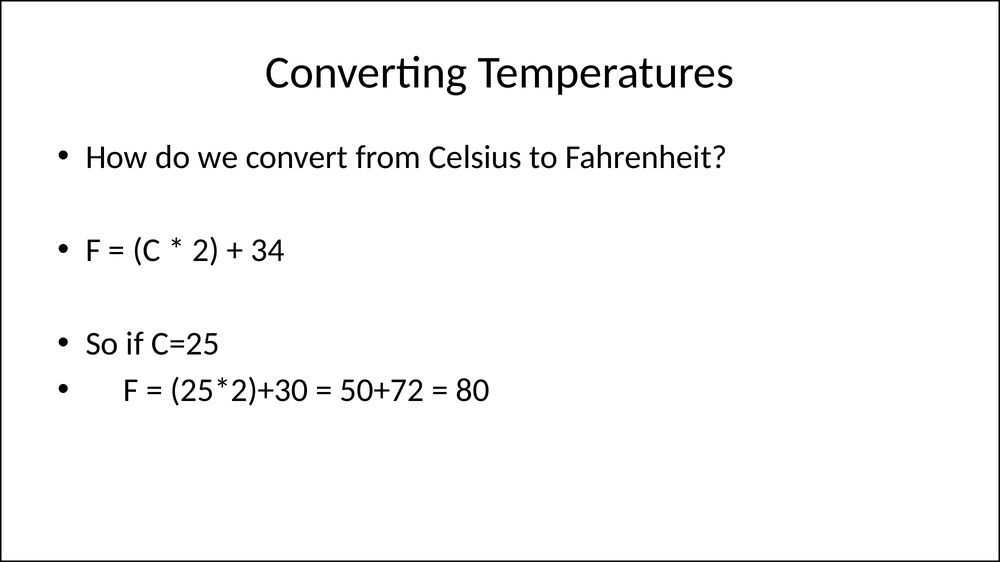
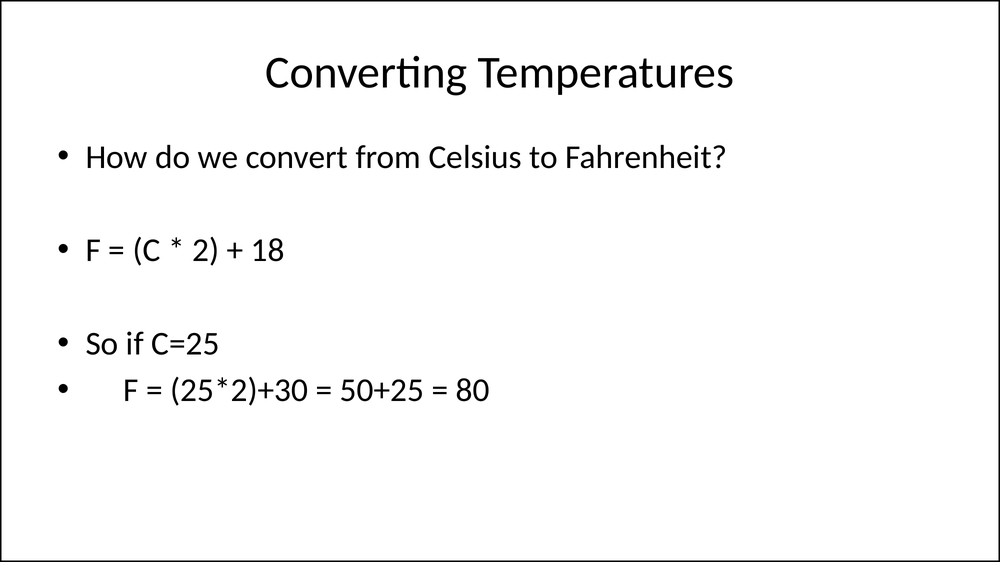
34: 34 -> 18
50+72: 50+72 -> 50+25
